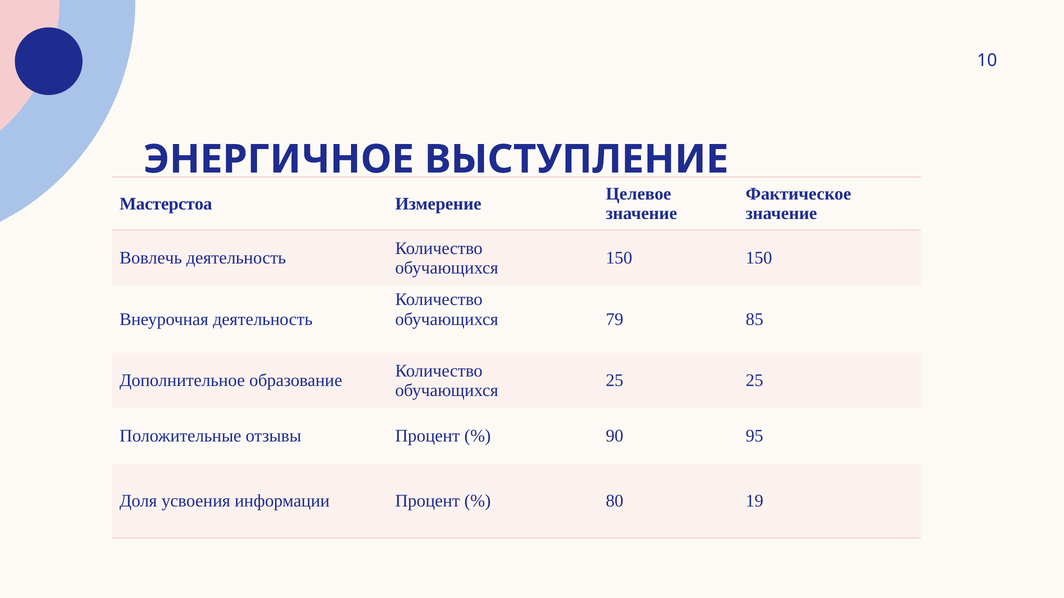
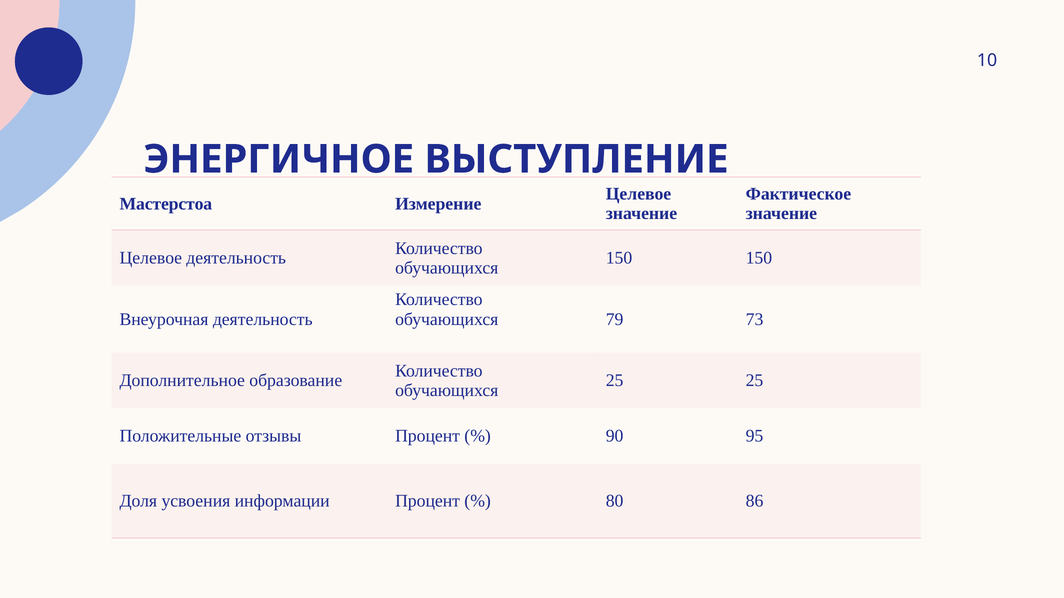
Вовлечь at (151, 258): Вовлечь -> Целевое
85: 85 -> 73
19: 19 -> 86
